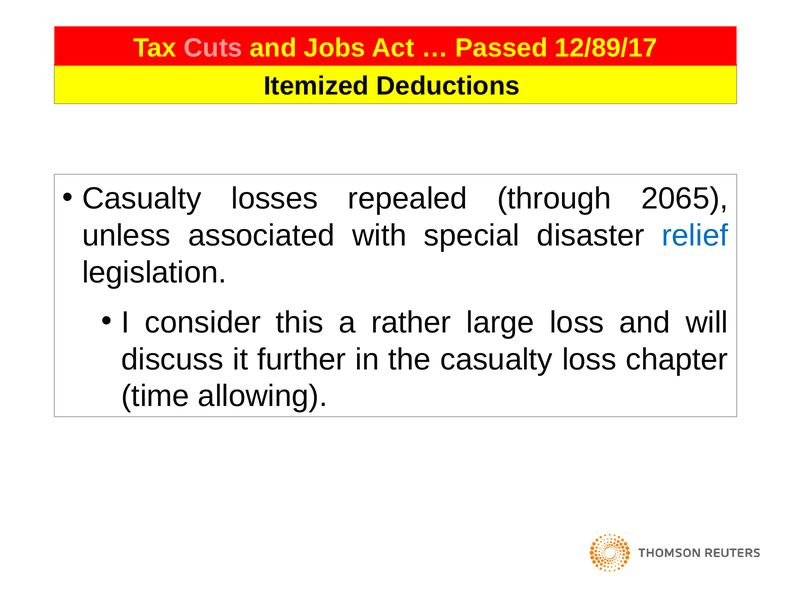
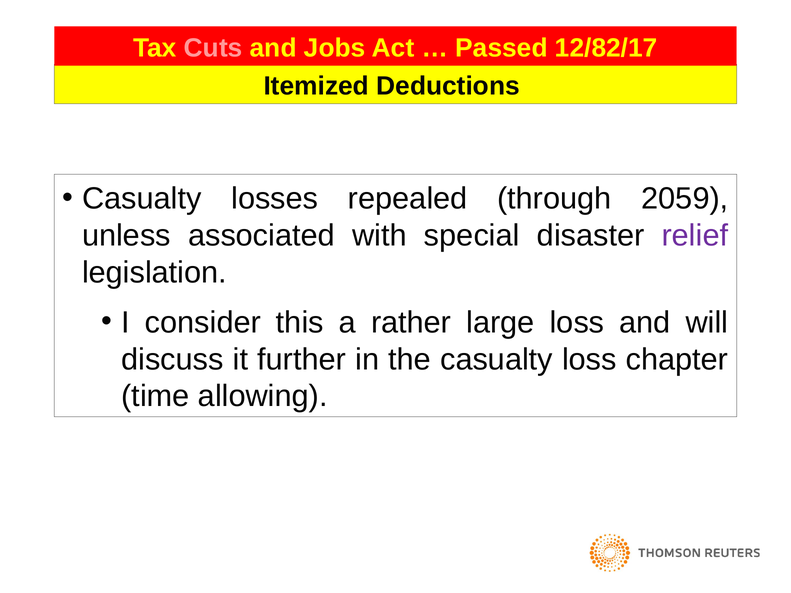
12/89/17: 12/89/17 -> 12/82/17
2065: 2065 -> 2059
relief colour: blue -> purple
